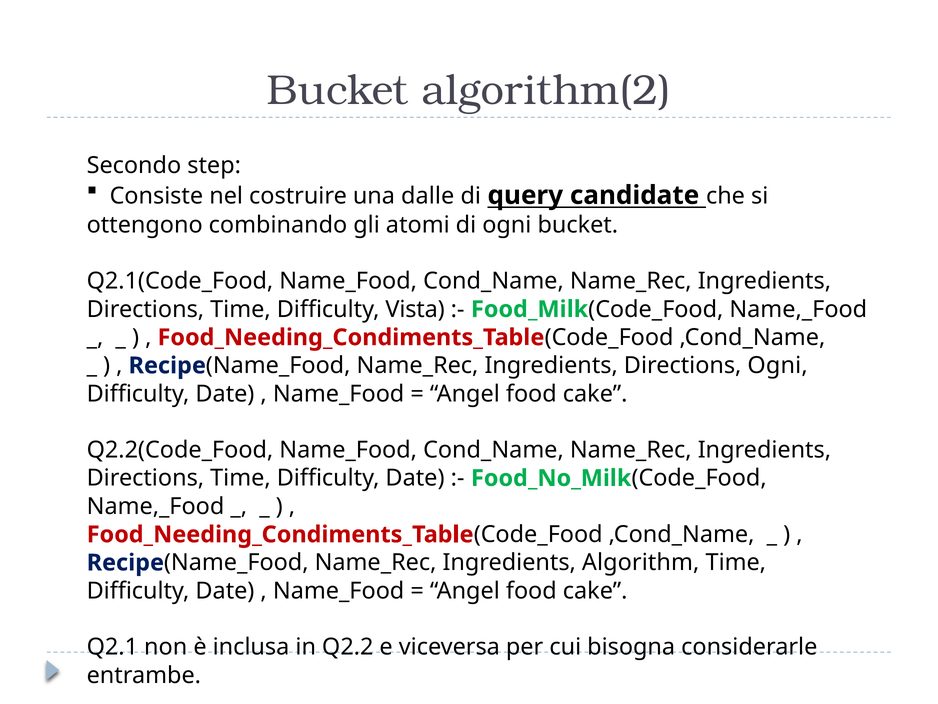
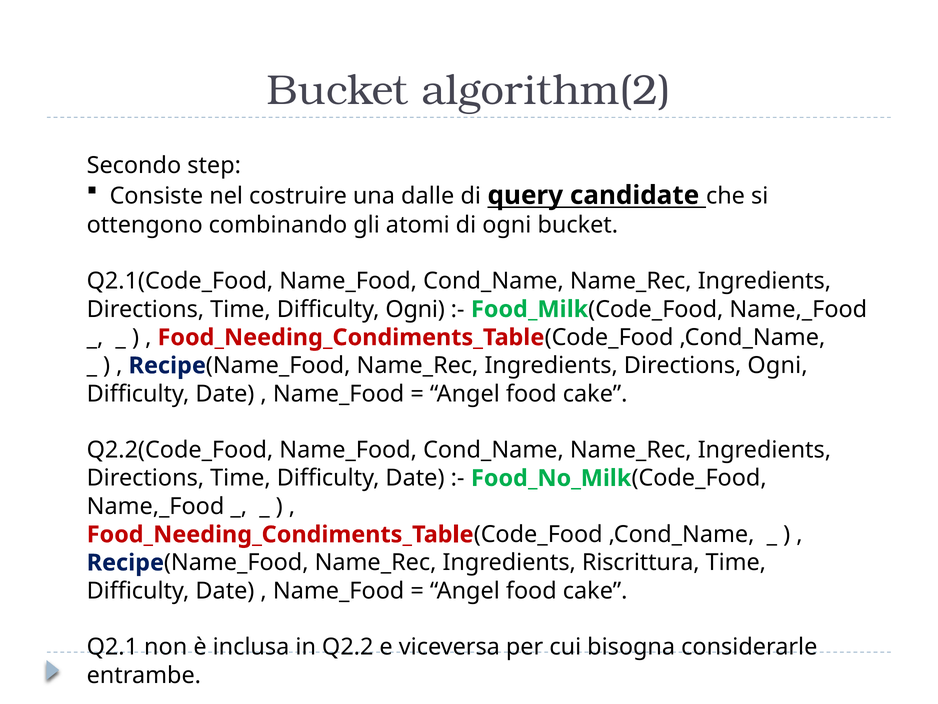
Difficulty Vista: Vista -> Ogni
Algorithm: Algorithm -> Riscrittura
